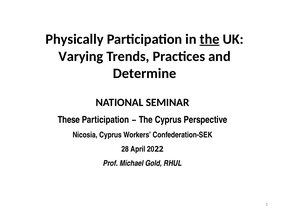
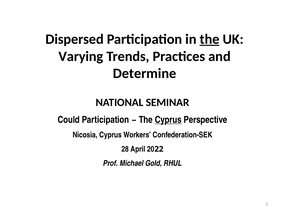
Physically: Physically -> Dispersed
These: These -> Could
Cyprus at (168, 120) underline: none -> present
